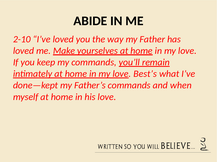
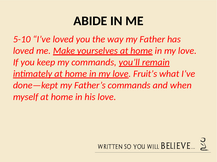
2-10: 2-10 -> 5-10
Best’s: Best’s -> Fruit’s
